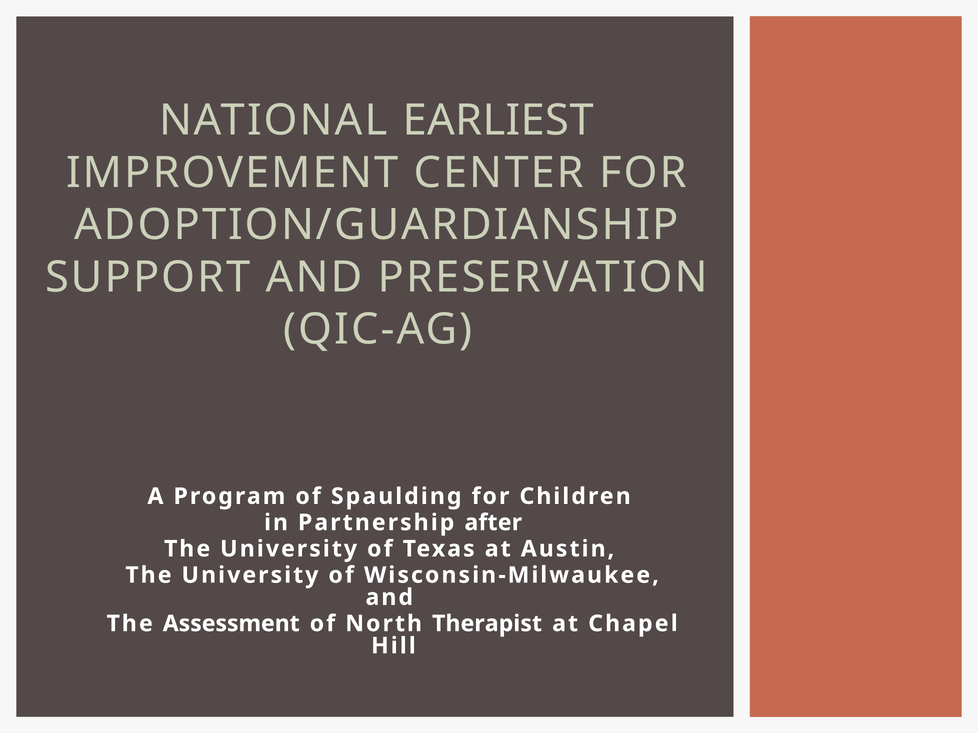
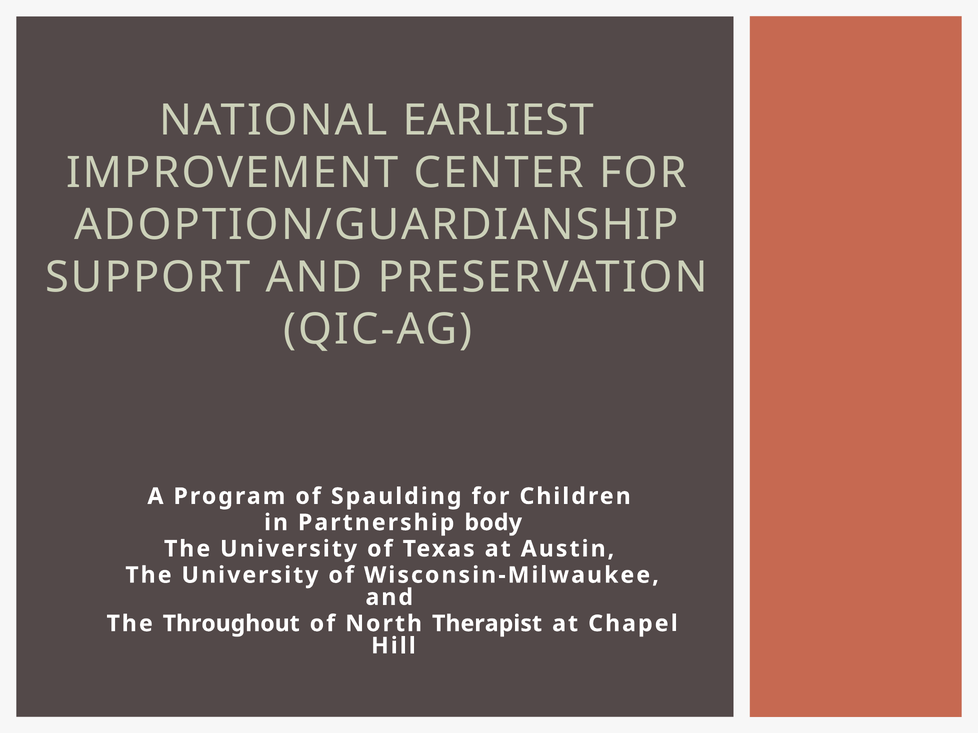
after: after -> body
Assessment: Assessment -> Throughout
